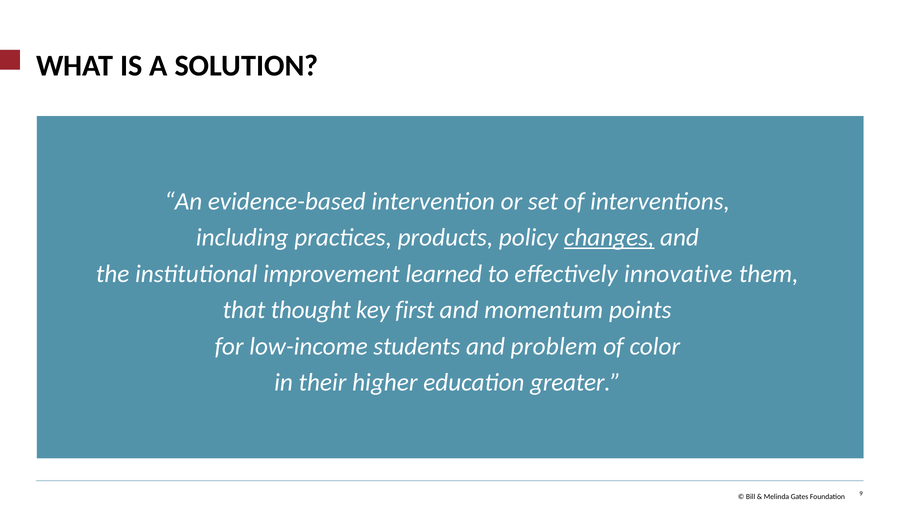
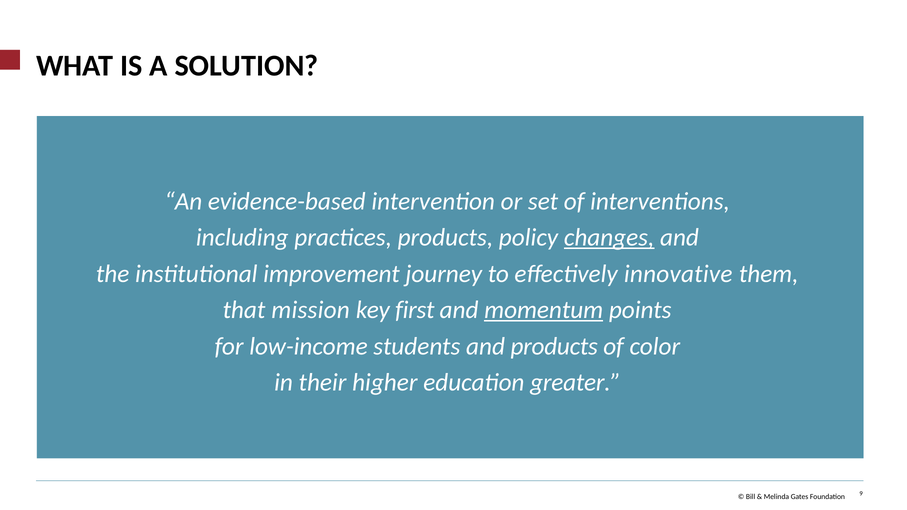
learned: learned -> journey
thought: thought -> mission
momentum underline: none -> present
and problem: problem -> products
